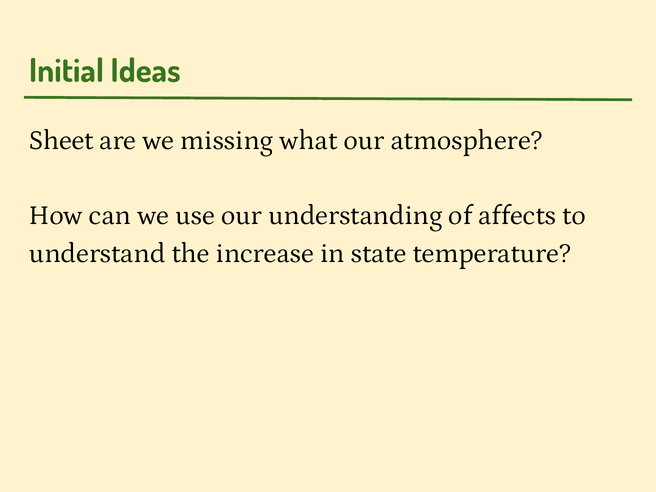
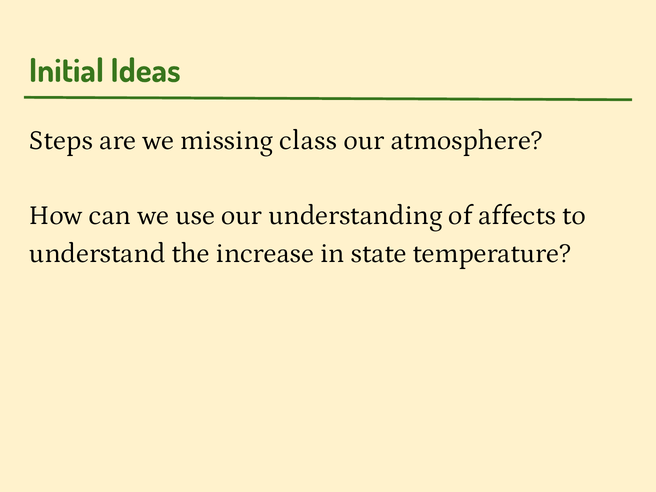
Sheet: Sheet -> Steps
what: what -> class
